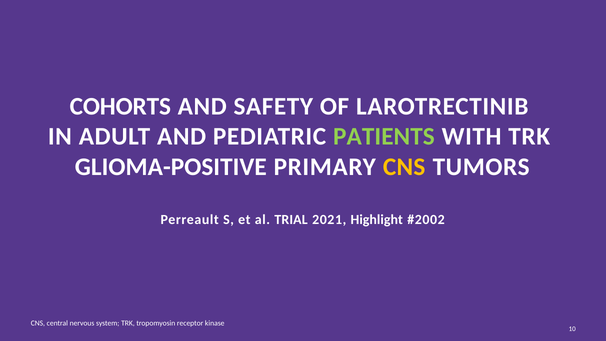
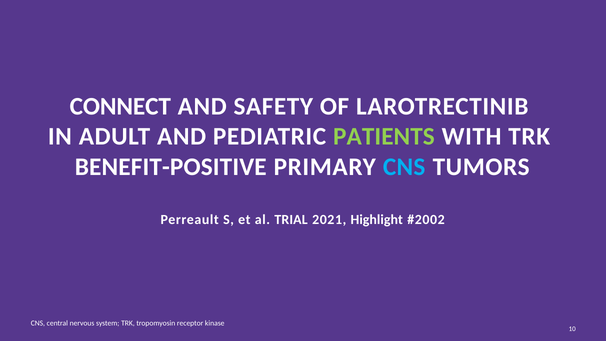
COHORTS: COHORTS -> CONNECT
GLIOMA-POSITIVE: GLIOMA-POSITIVE -> BENEFIT-POSITIVE
CNS at (404, 167) colour: yellow -> light blue
